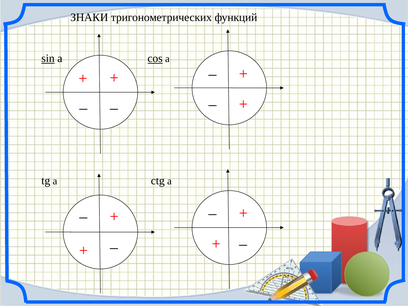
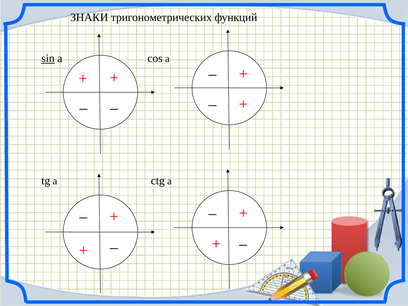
cos underline: present -> none
